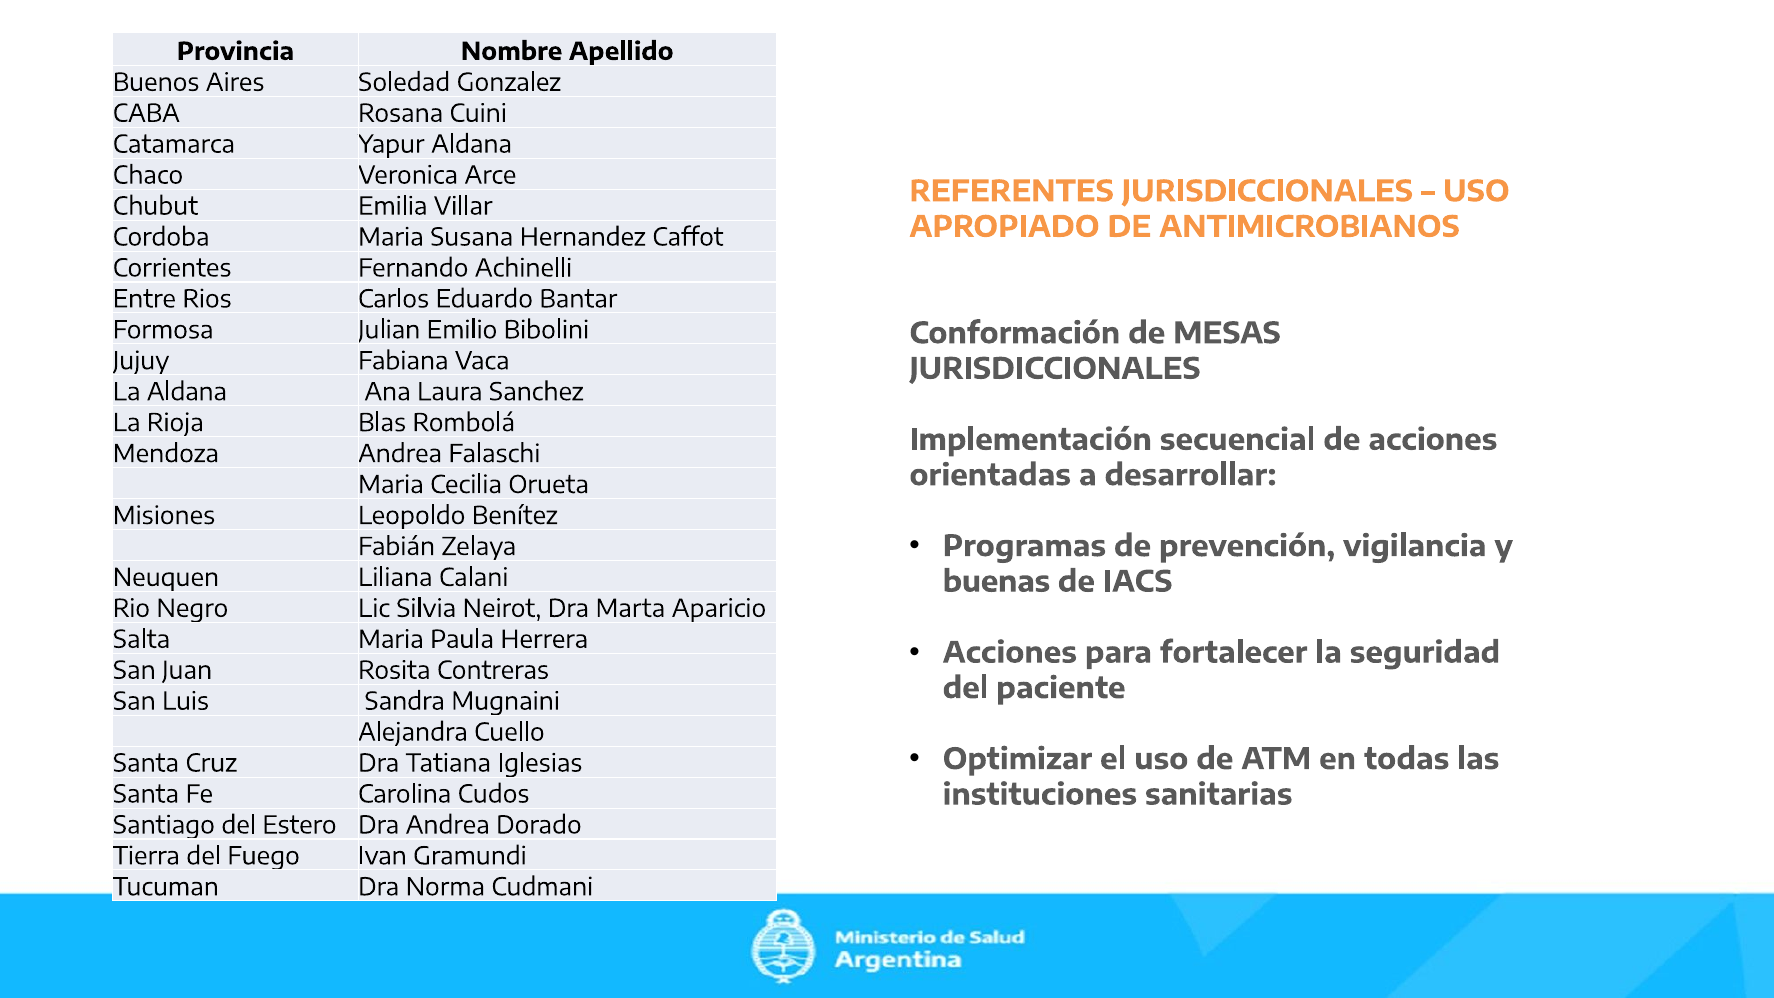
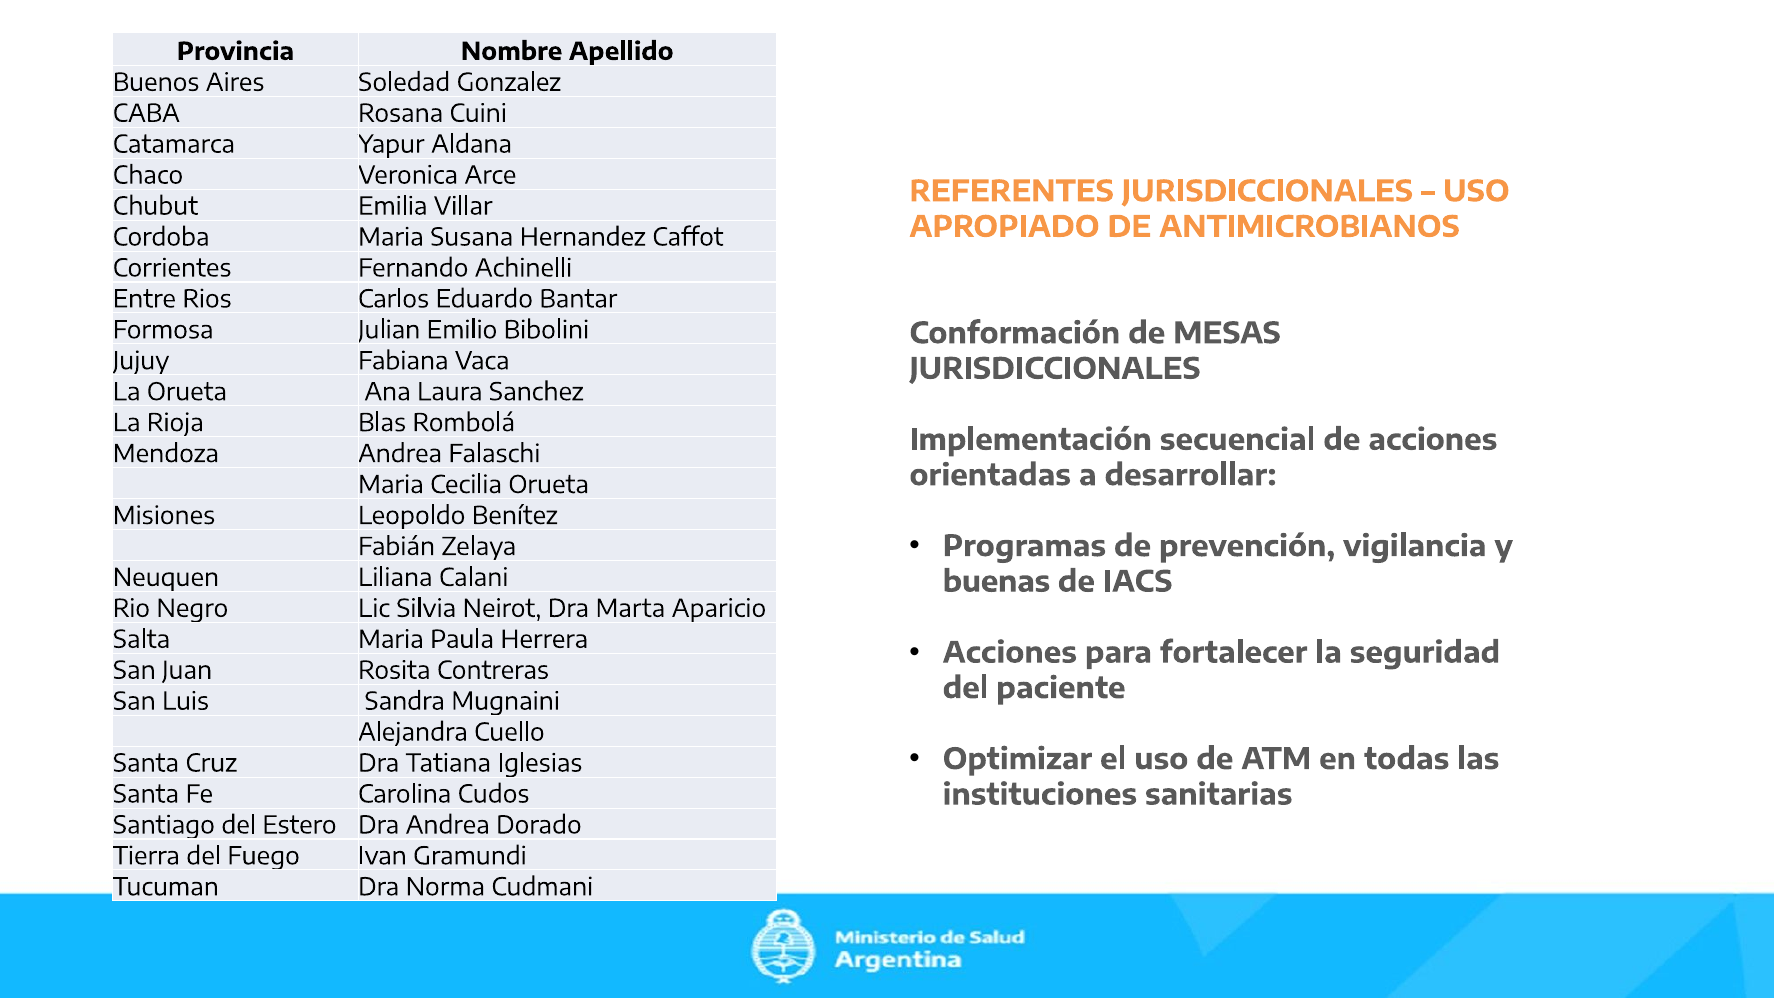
La Aldana: Aldana -> Orueta
